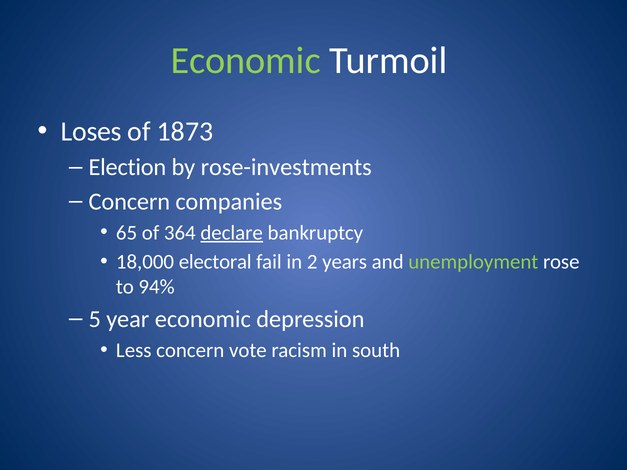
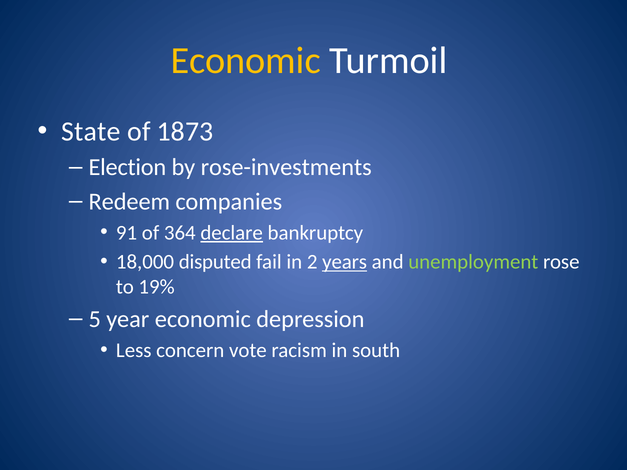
Economic at (246, 61) colour: light green -> yellow
Loses: Loses -> State
Concern at (129, 202): Concern -> Redeem
65: 65 -> 91
electoral: electoral -> disputed
years underline: none -> present
94%: 94% -> 19%
